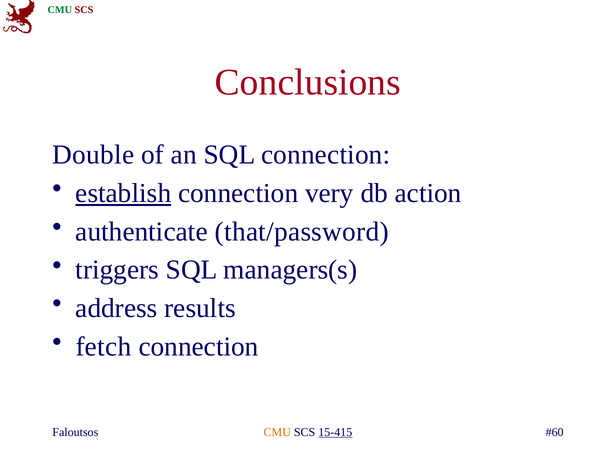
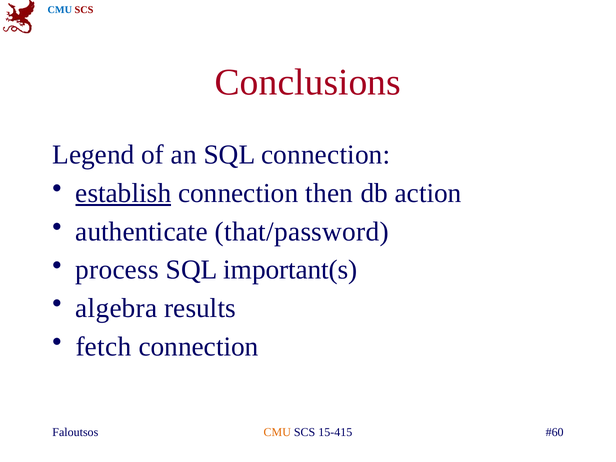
CMU at (60, 10) colour: green -> blue
Double: Double -> Legend
very: very -> then
triggers: triggers -> process
managers(s: managers(s -> important(s
address: address -> algebra
15-415 underline: present -> none
